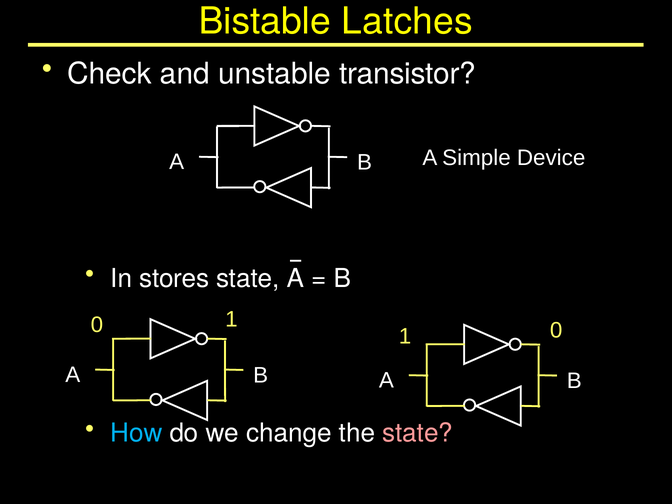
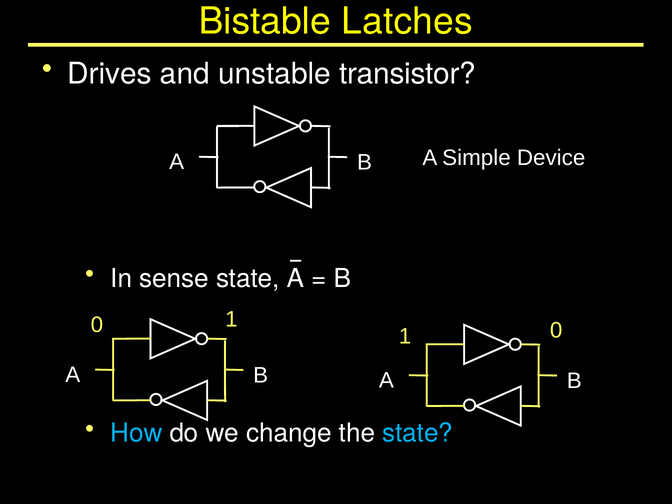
Check: Check -> Drives
stores: stores -> sense
state at (418, 433) colour: pink -> light blue
